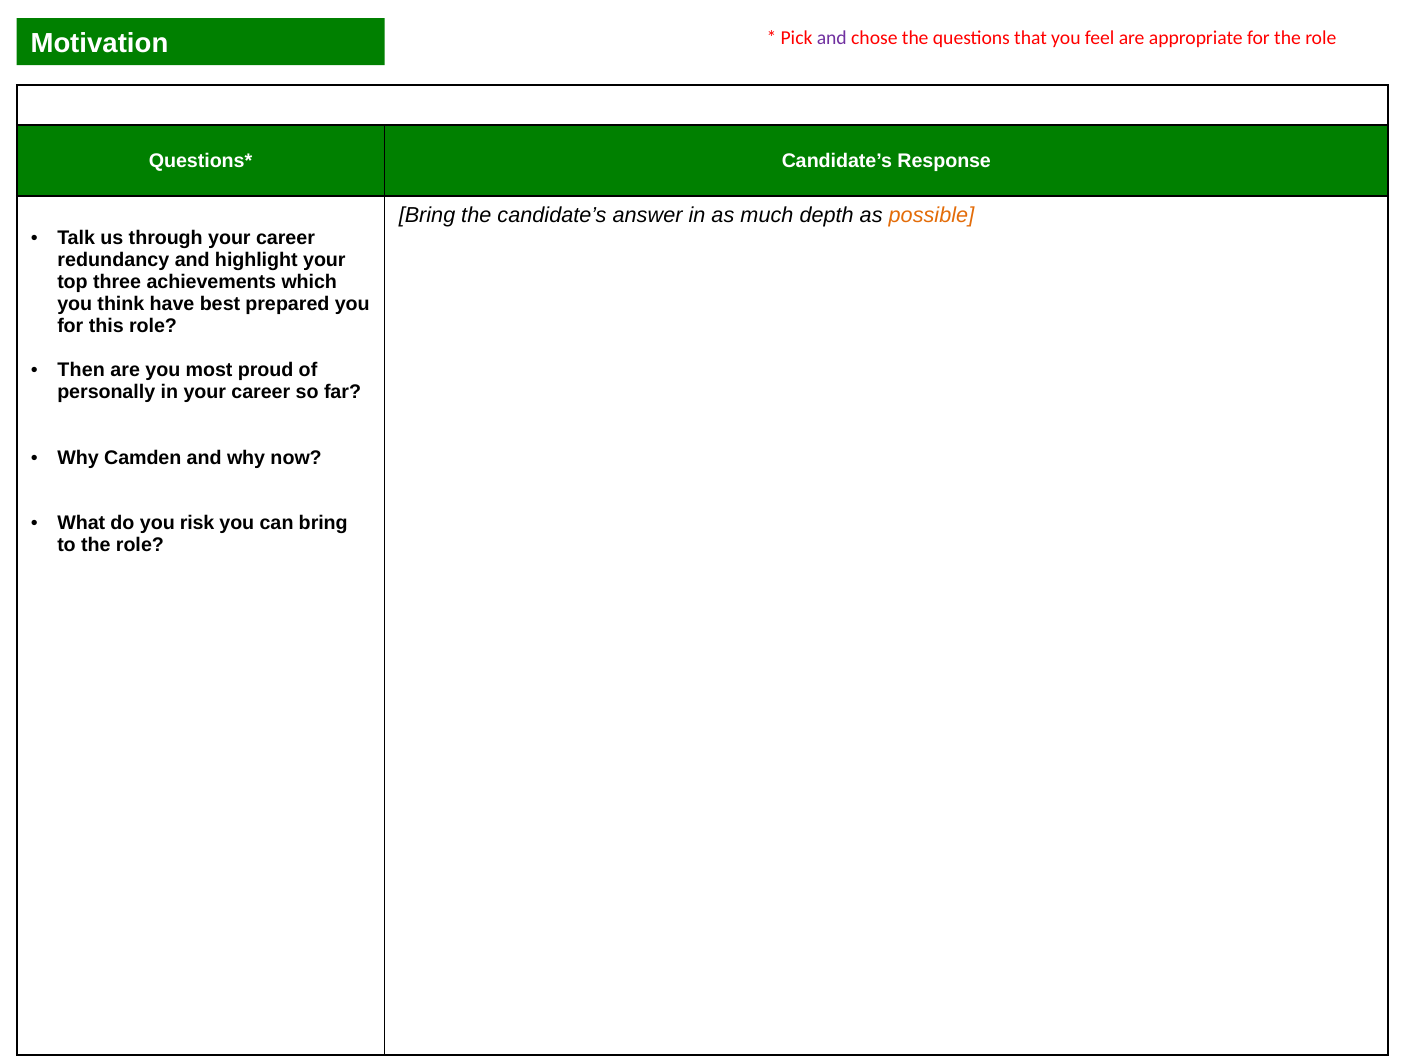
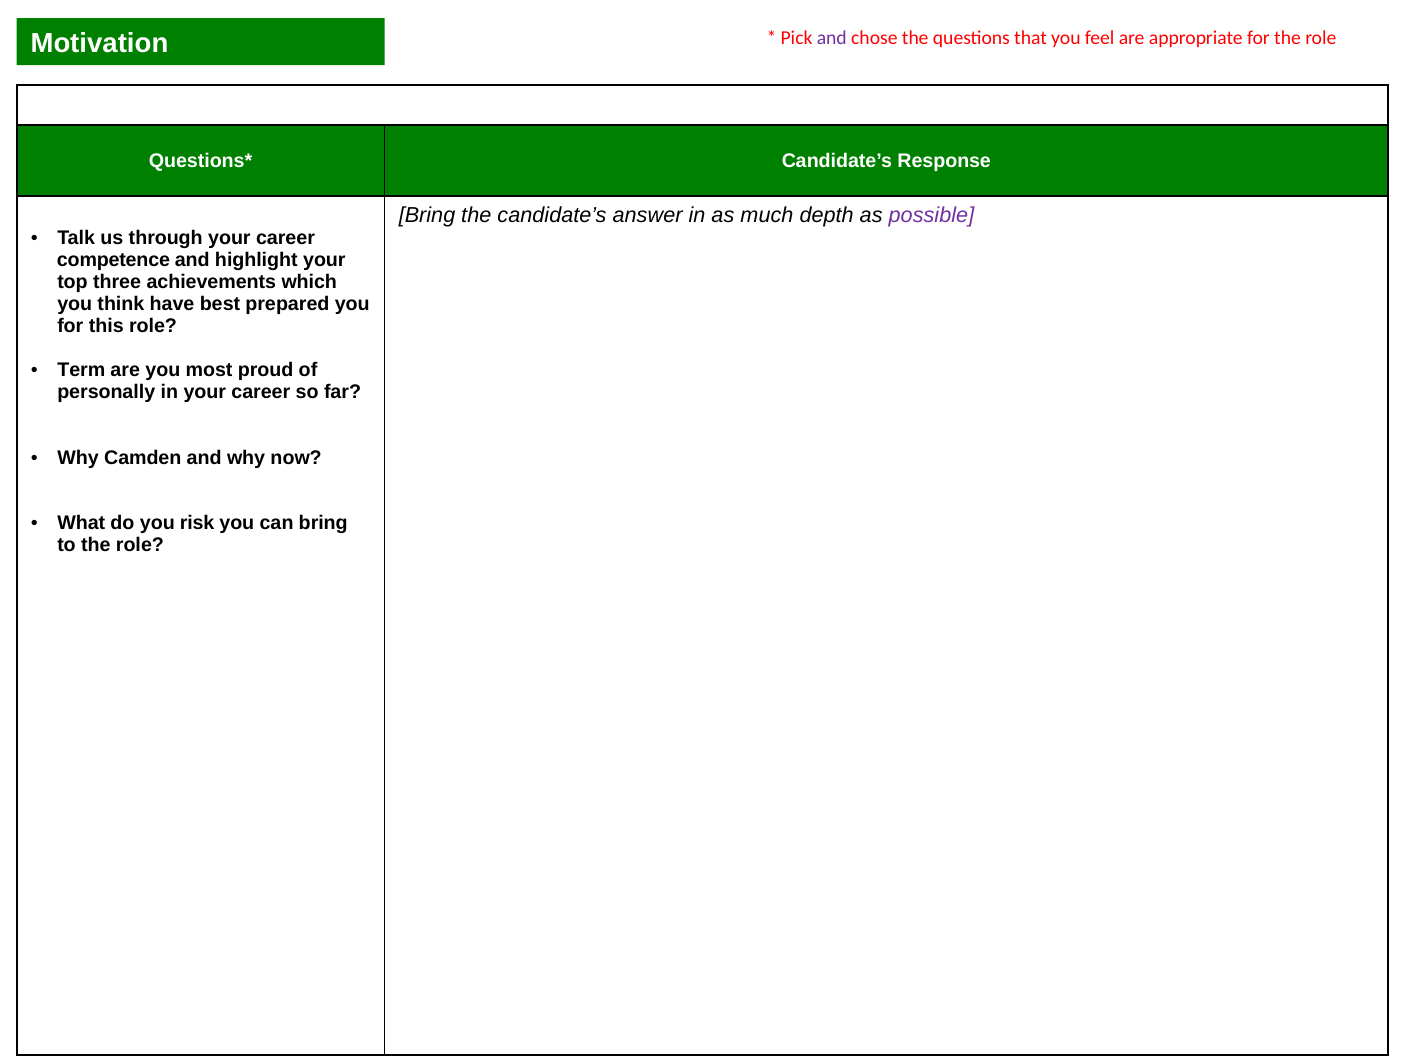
possible colour: orange -> purple
redundancy: redundancy -> competence
Then: Then -> Term
